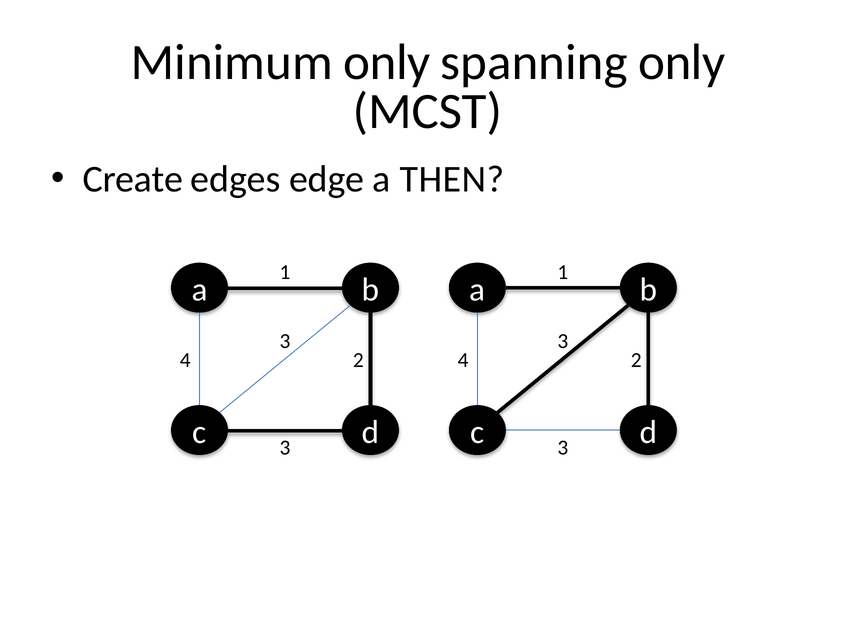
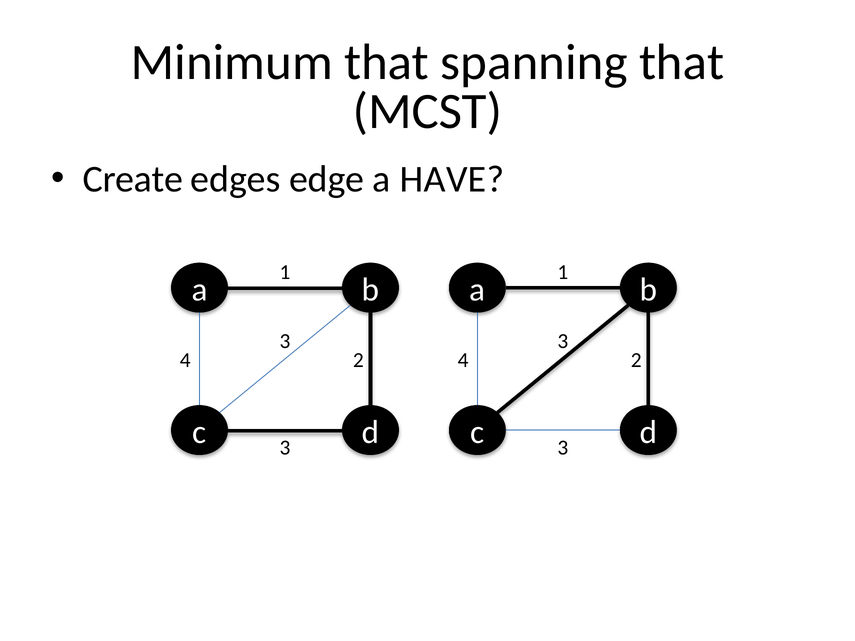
Minimum only: only -> that
spanning only: only -> that
THEN: THEN -> HAVE
